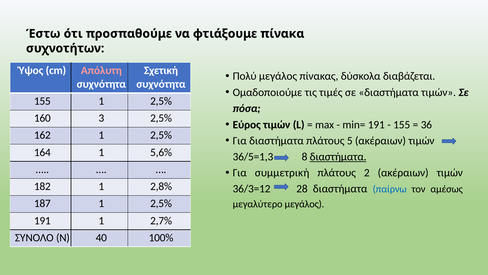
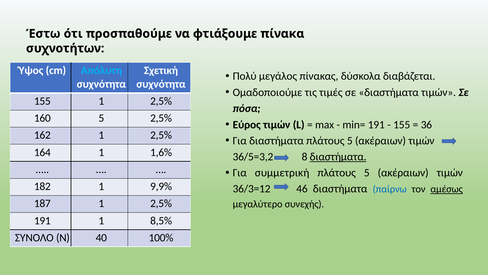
Απόλυτη colour: pink -> light blue
160 3: 3 -> 5
5,6%: 5,6% -> 1,6%
36/5=1,3: 36/5=1,3 -> 36/5=3,2
2 at (367, 173): 2 -> 5
2,8%: 2,8% -> 9,9%
28: 28 -> 46
αμέσως underline: none -> present
μεγαλύτερο μεγάλος: μεγάλος -> συνεχής
2,7%: 2,7% -> 8,5%
